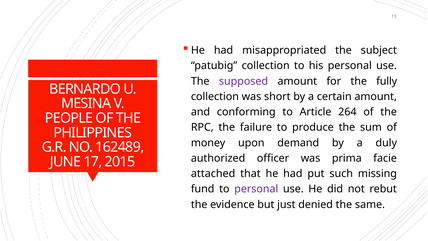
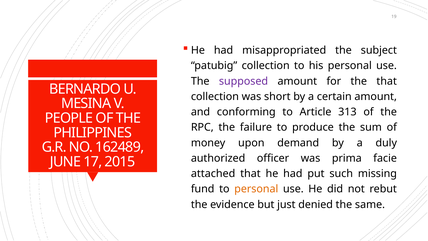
the fully: fully -> that
264: 264 -> 313
personal at (256, 189) colour: purple -> orange
